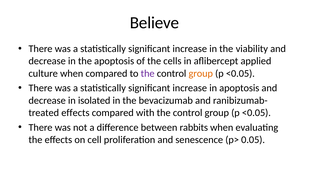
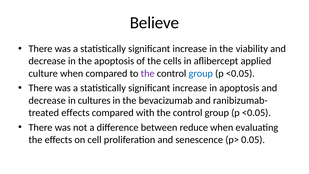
group at (201, 73) colour: orange -> blue
isolated: isolated -> cultures
rabbits: rabbits -> reduce
